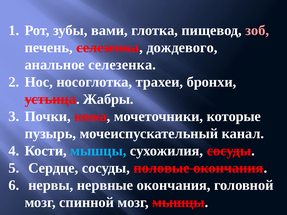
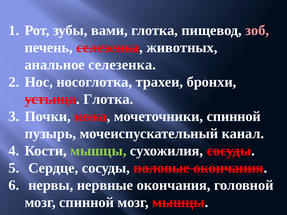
дождевого: дождевого -> животных
устьица Жабры: Жабры -> Глотка
мочеточники которые: которые -> спинной
мышцы at (98, 151) colour: light blue -> light green
